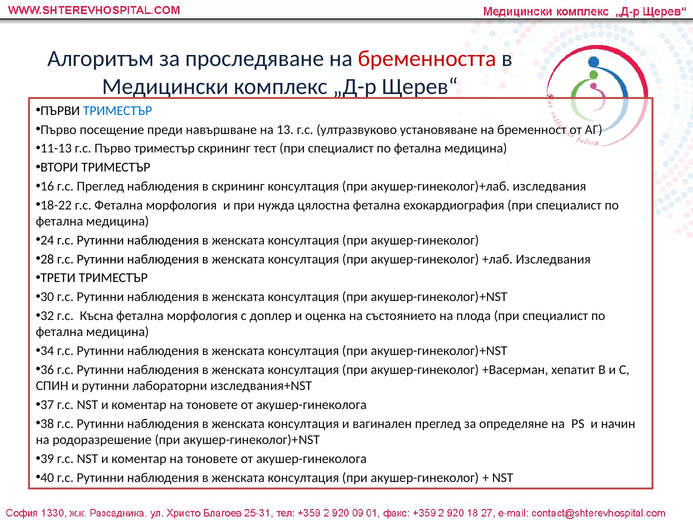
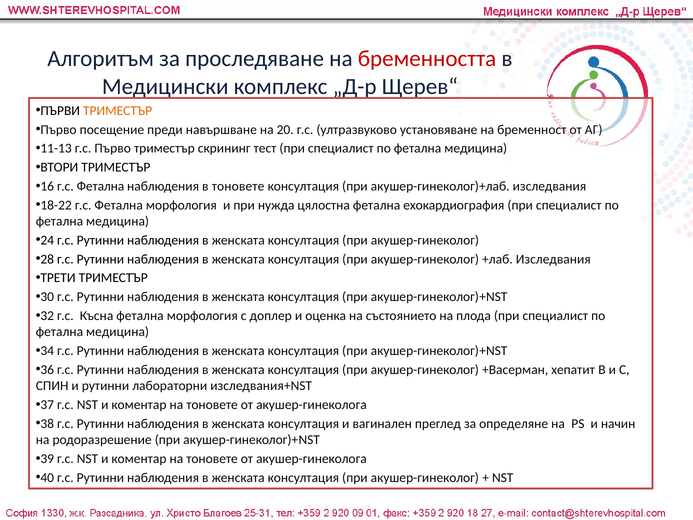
ТРИМЕСТЪР at (118, 111) colour: blue -> orange
13: 13 -> 20
Преглед at (100, 186): Преглед -> Фетална
в скрининг: скрининг -> тоновете
